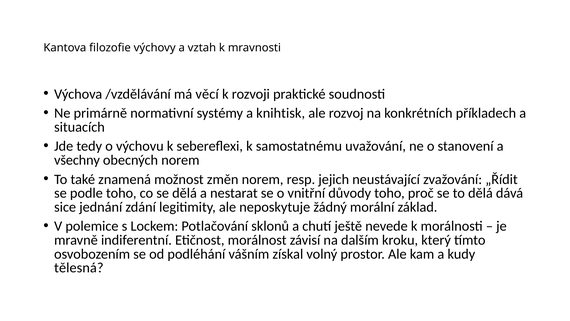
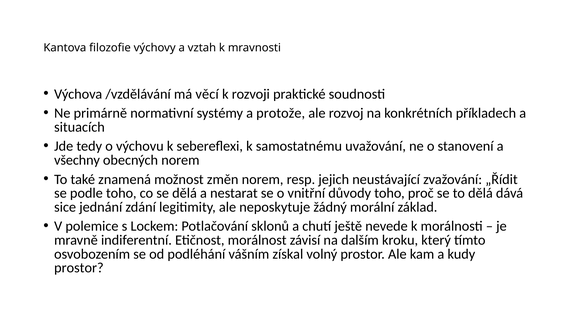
knihtisk: knihtisk -> protože
tělesná at (79, 268): tělesná -> prostor
